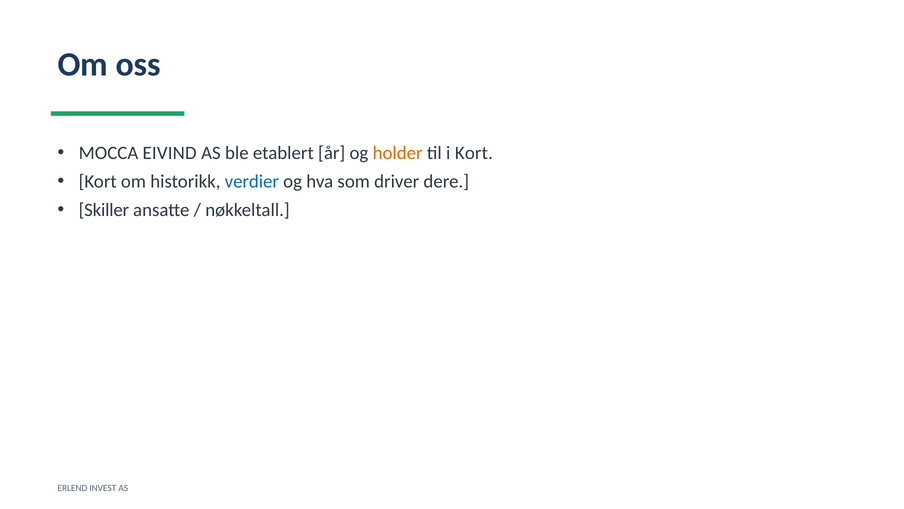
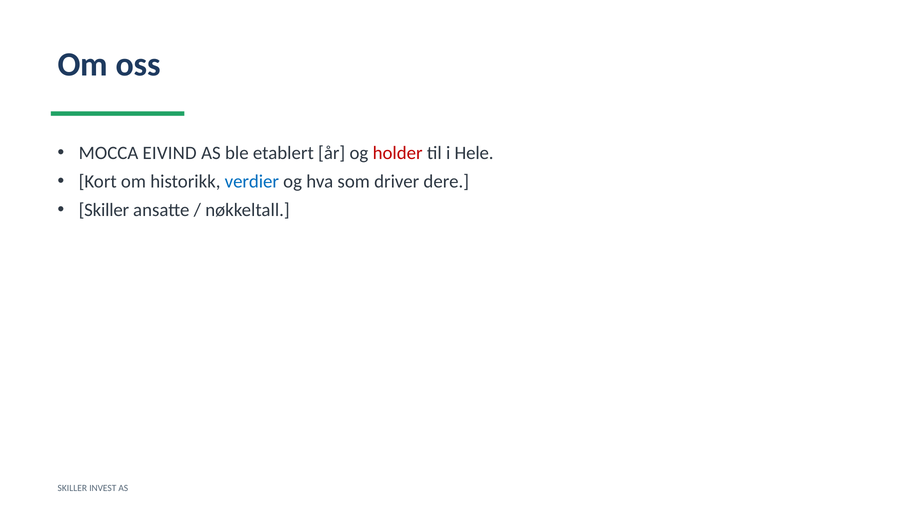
holder colour: orange -> red
i Kort: Kort -> Hele
ERLEND at (72, 488): ERLEND -> SKILLER
